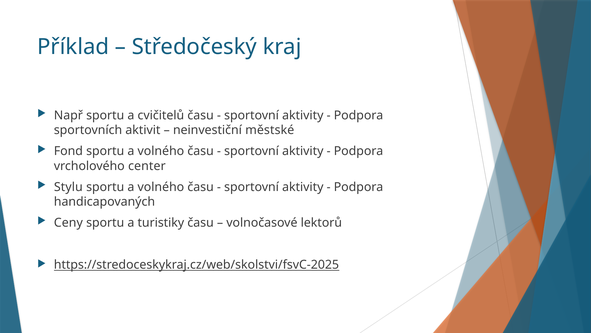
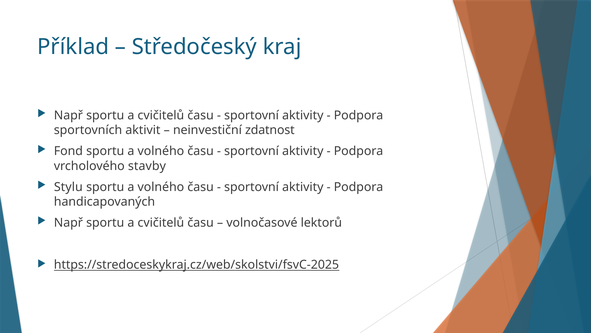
městské: městské -> zdatnost
center: center -> stavby
Ceny at (68, 222): Ceny -> Např
turistiky at (161, 222): turistiky -> cvičitelů
